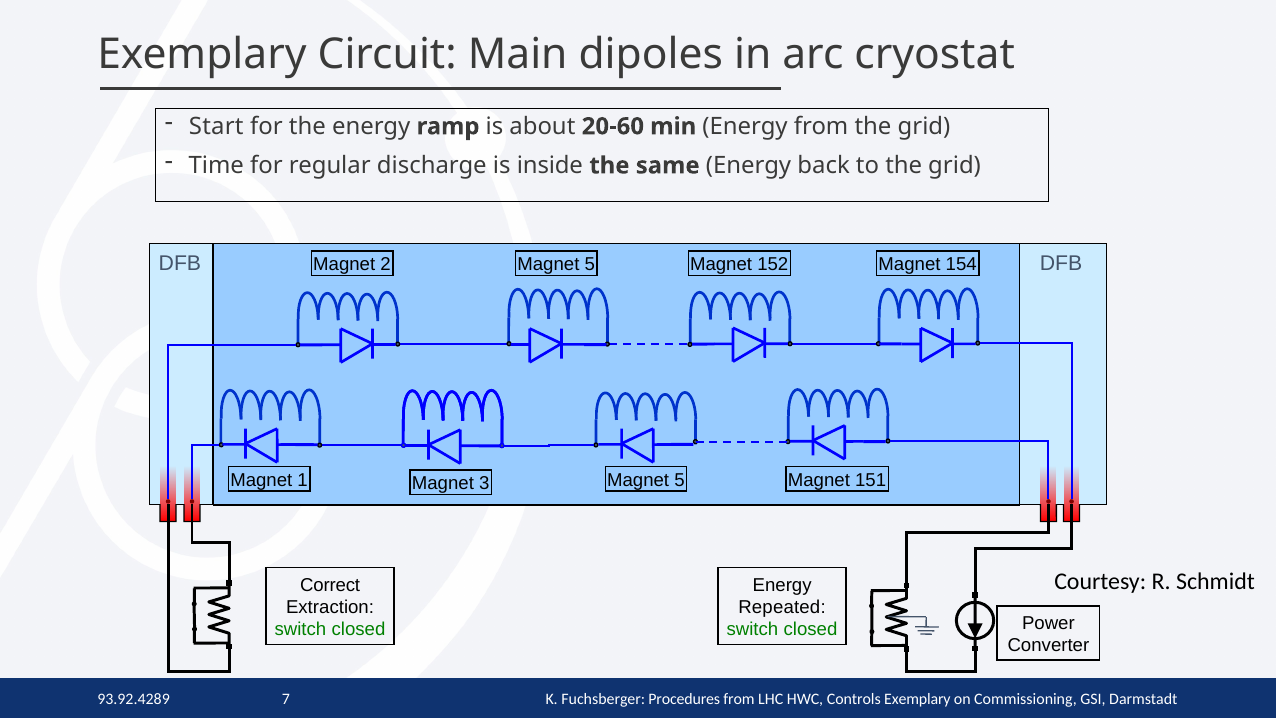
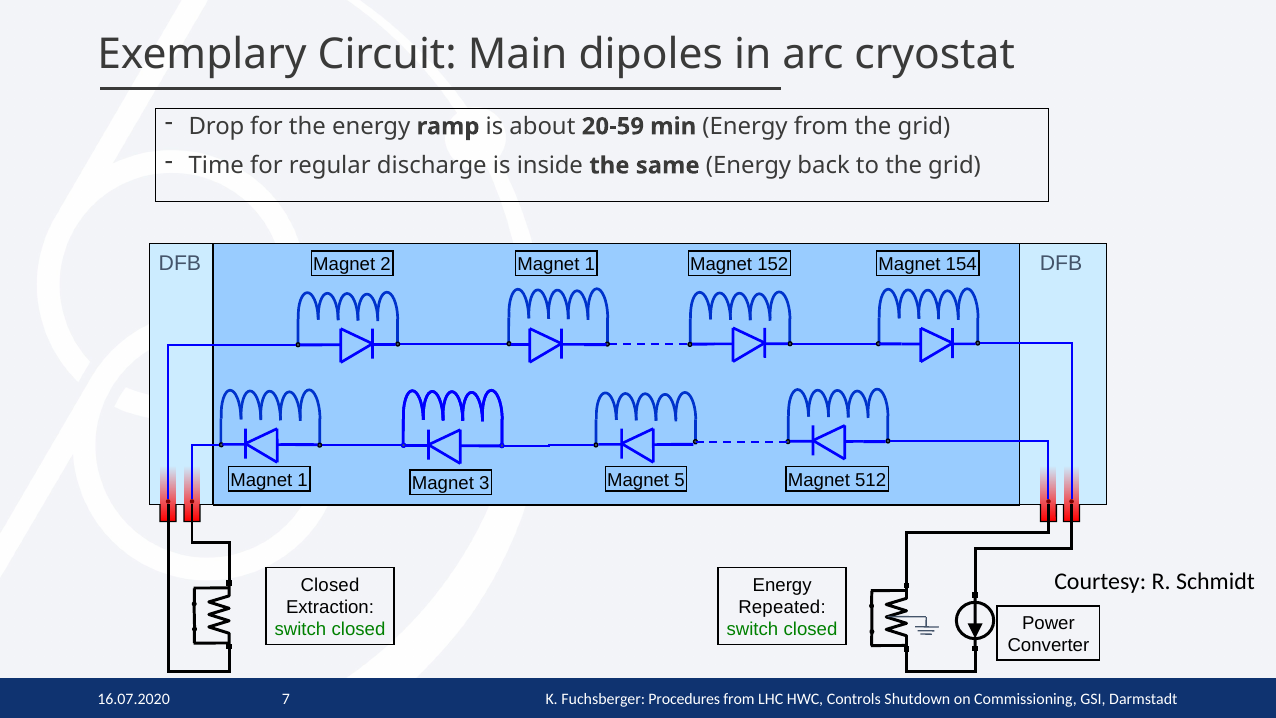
Start: Start -> Drop
20-60: 20-60 -> 20-59
5 at (590, 265): 5 -> 1
151: 151 -> 512
Correct at (330, 585): Correct -> Closed
Controls Exemplary: Exemplary -> Shutdown
93.92.4289: 93.92.4289 -> 16.07.2020
